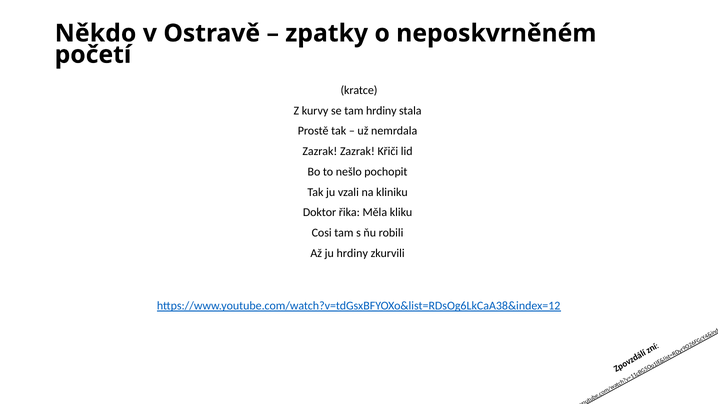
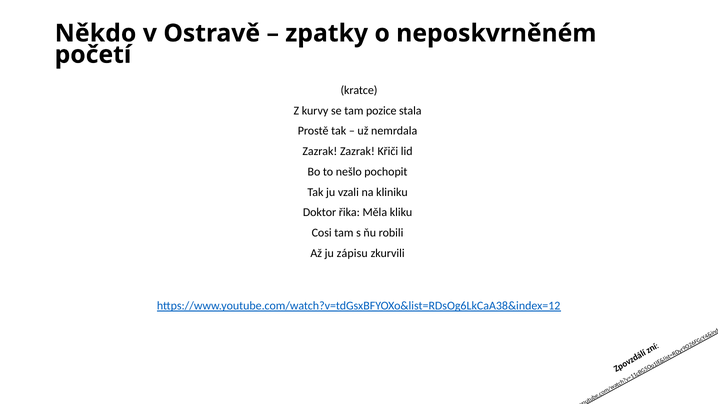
tam hrdiny: hrdiny -> pozice
ju hrdiny: hrdiny -> zápisu
